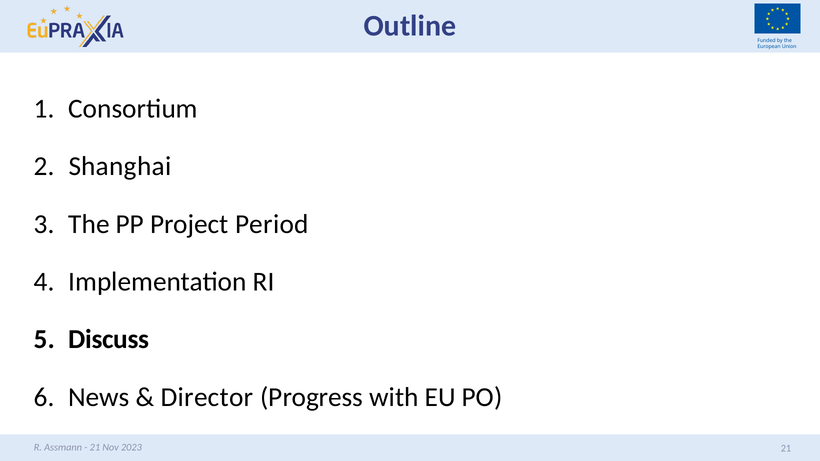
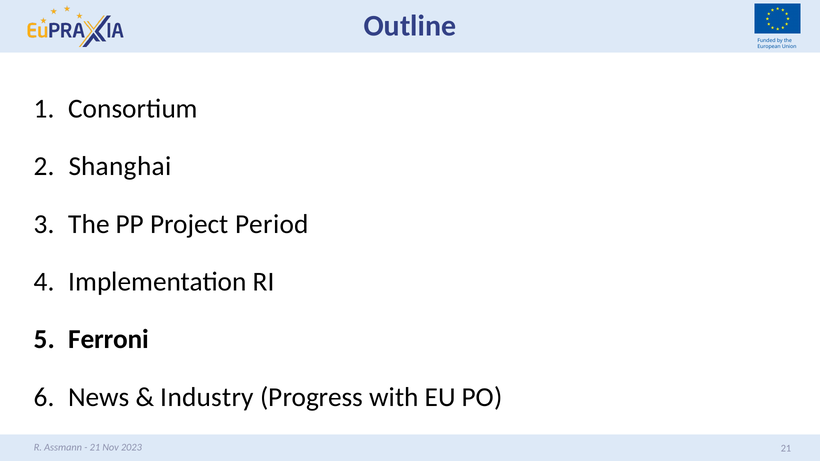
Discuss: Discuss -> Ferroni
Director: Director -> Industry
